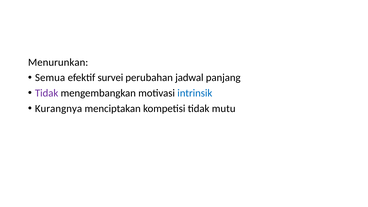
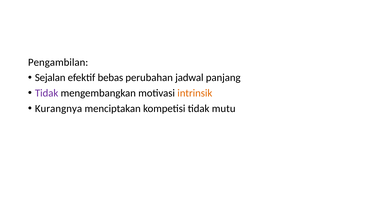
Menurunkan: Menurunkan -> Pengambilan
Semua: Semua -> Sejalan
survei: survei -> bebas
intrinsik colour: blue -> orange
